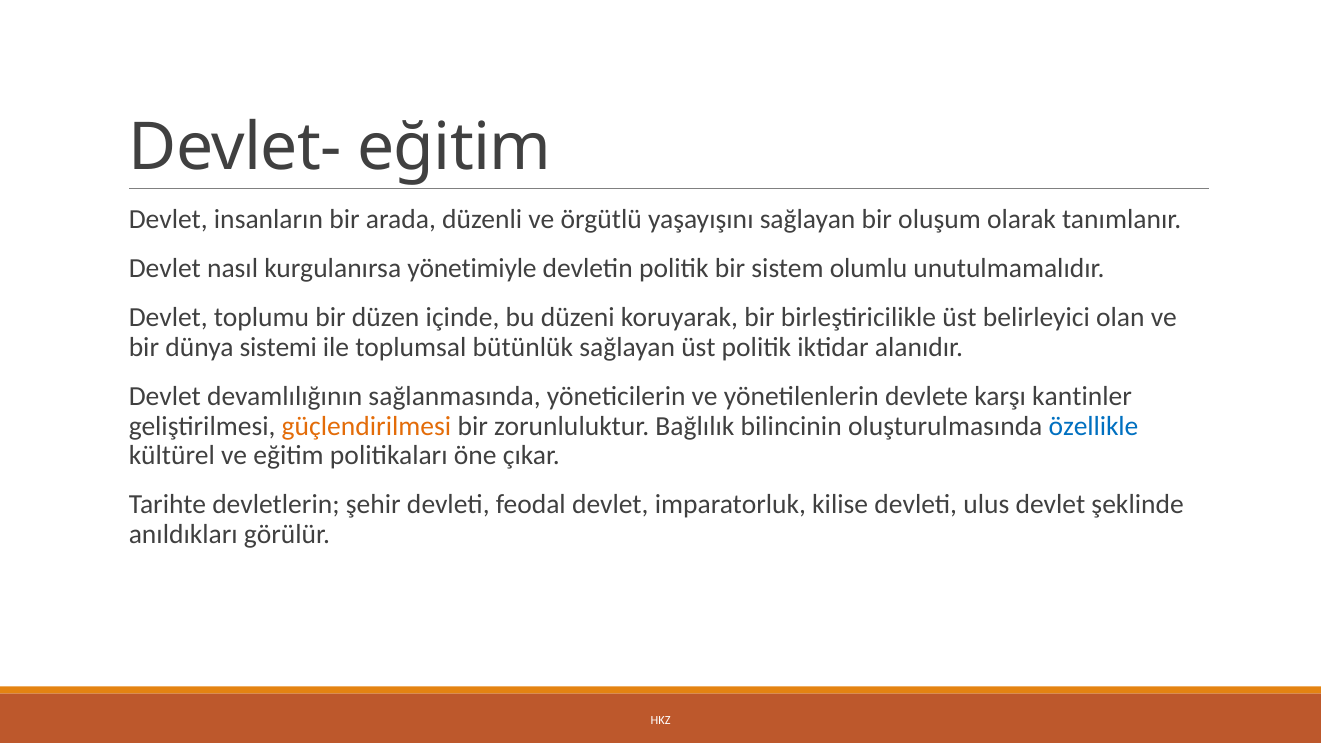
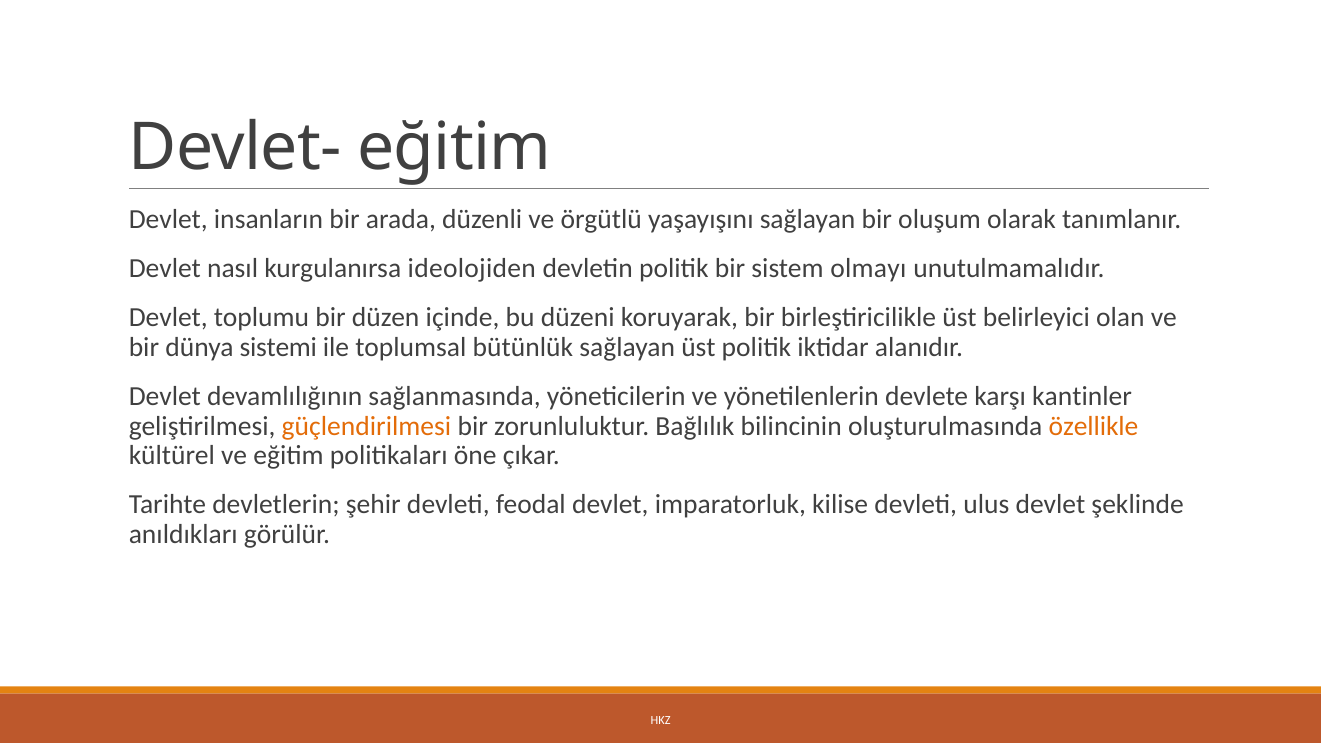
yönetimiyle: yönetimiyle -> ideolojiden
olumlu: olumlu -> olmayı
özellikle colour: blue -> orange
